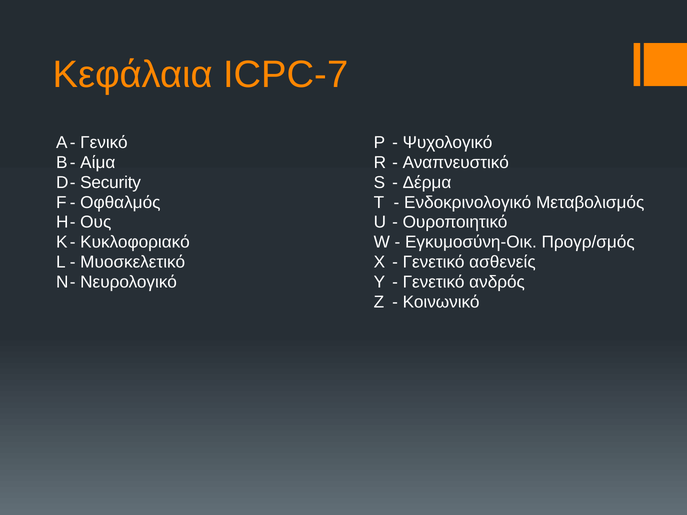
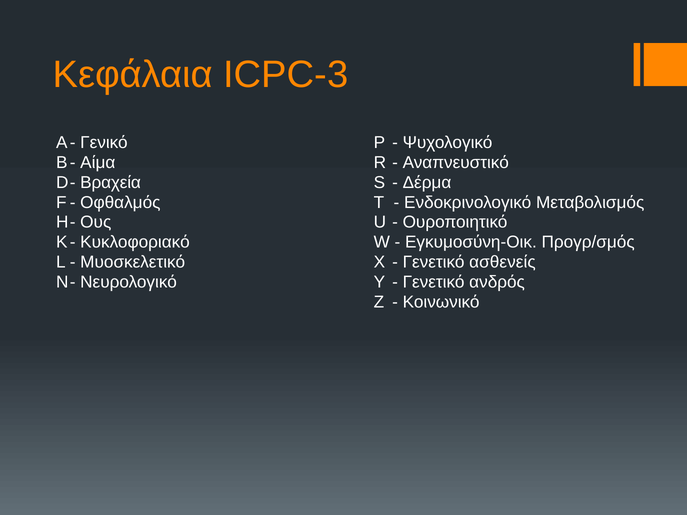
ICPC-7: ICPC-7 -> ICPC-3
Security: Security -> Βραχεία
